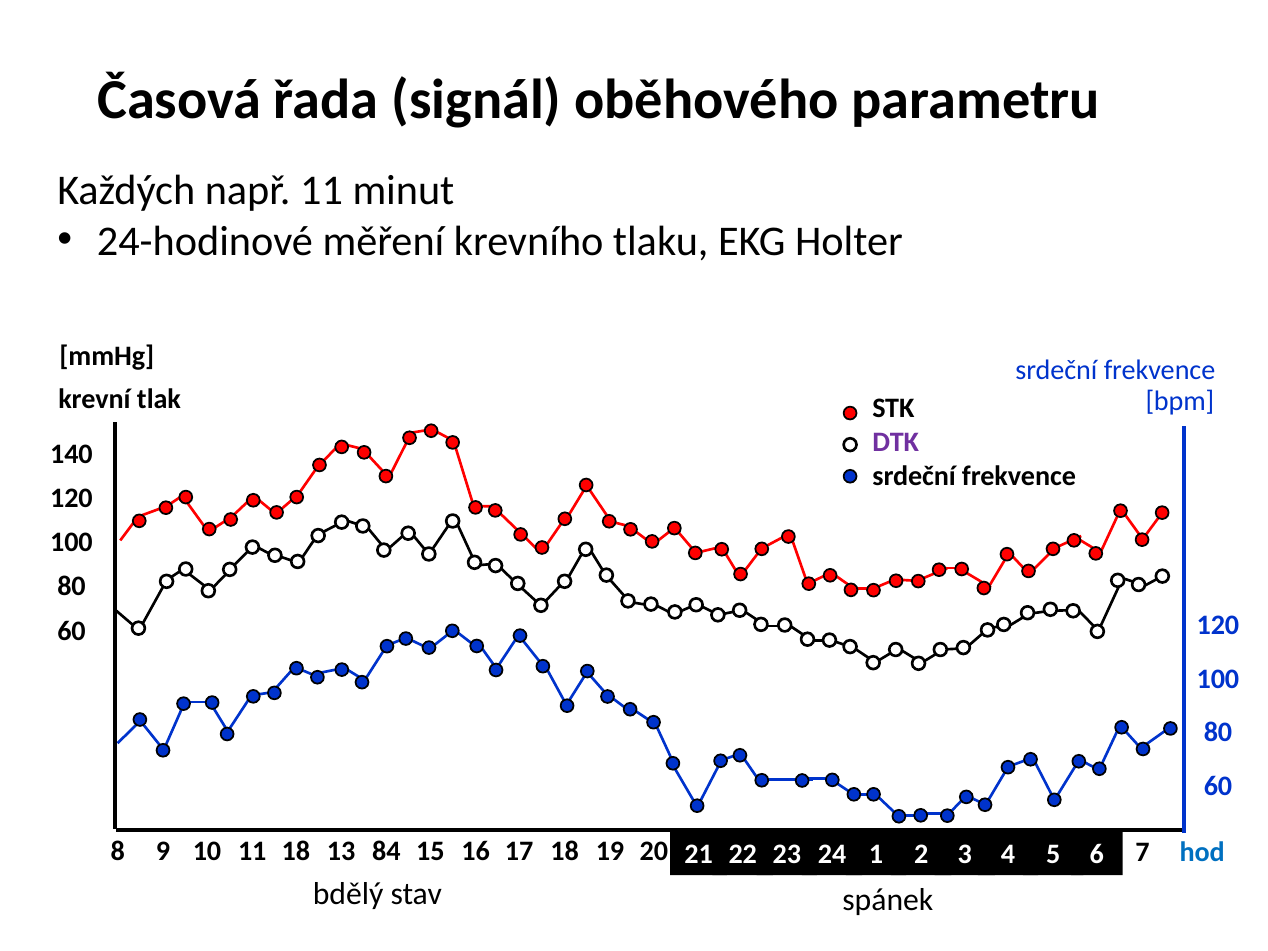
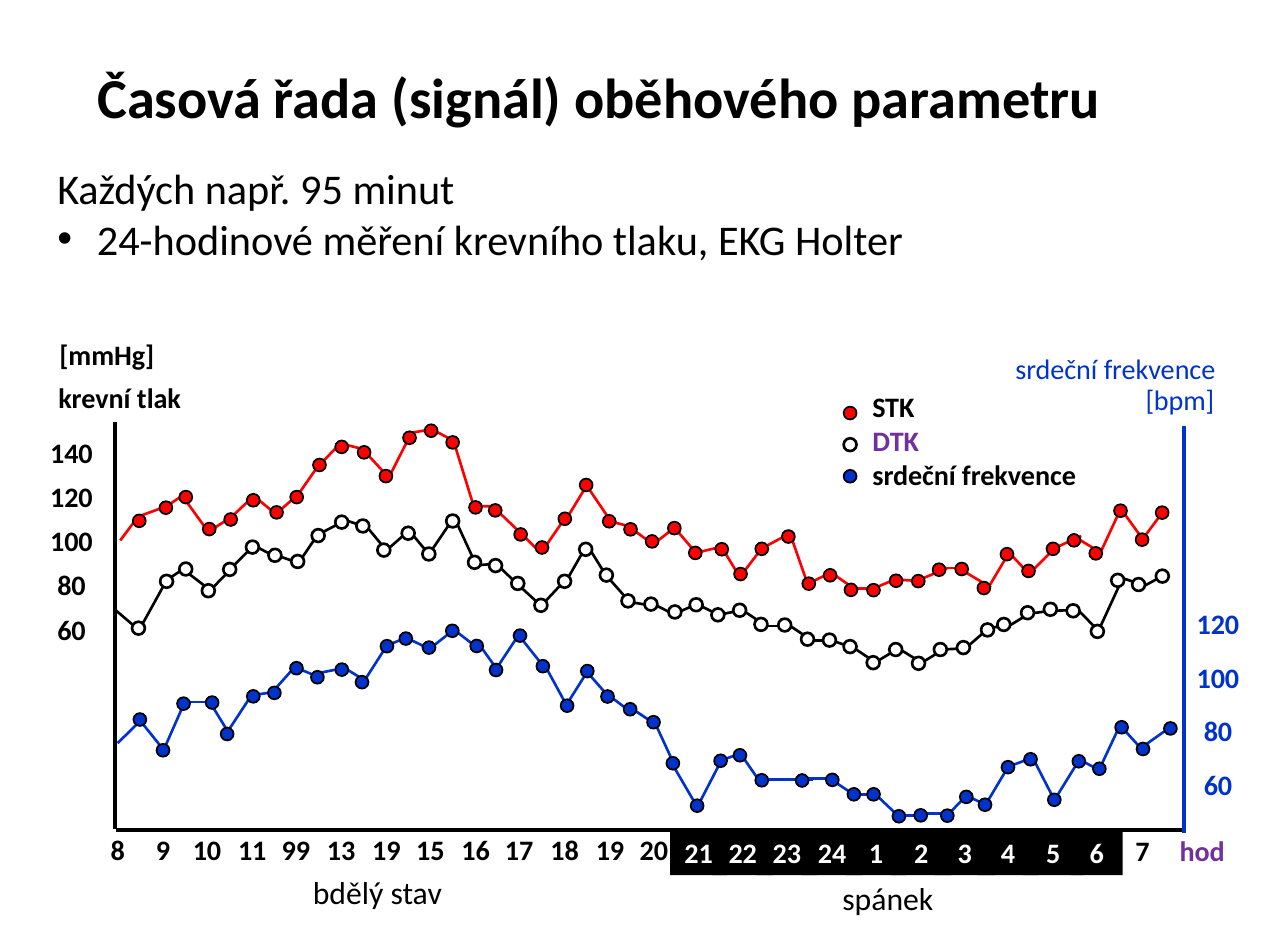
např 11: 11 -> 95
10 18: 18 -> 99
13 84: 84 -> 19
hod colour: blue -> purple
